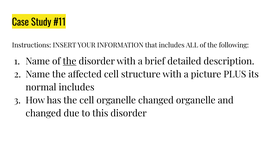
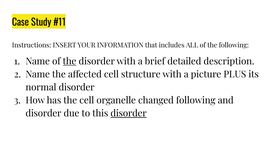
normal includes: includes -> disorder
changed organelle: organelle -> following
changed at (43, 113): changed -> disorder
disorder at (129, 113) underline: none -> present
